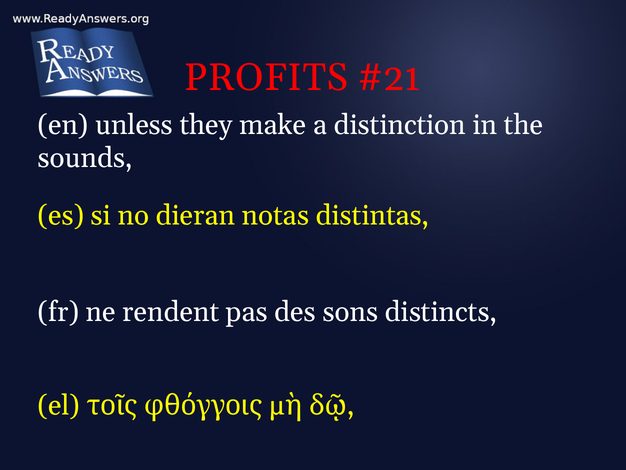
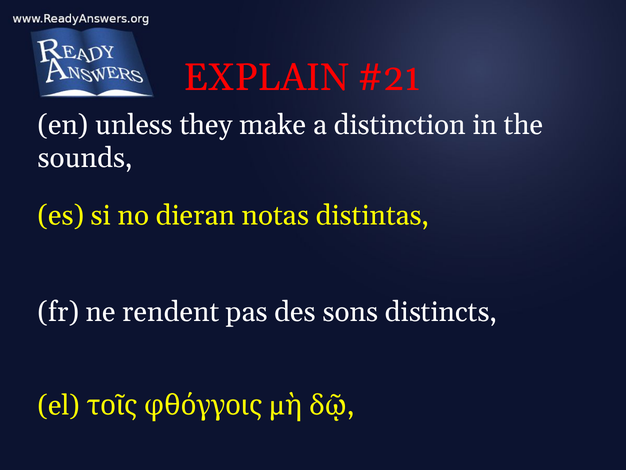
PROFITS: PROFITS -> EXPLAIN
